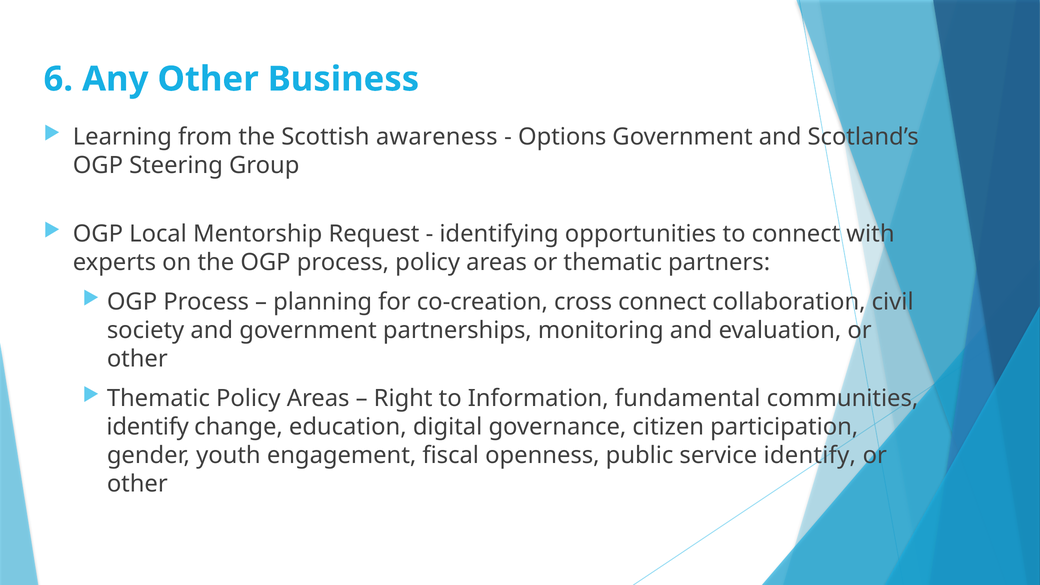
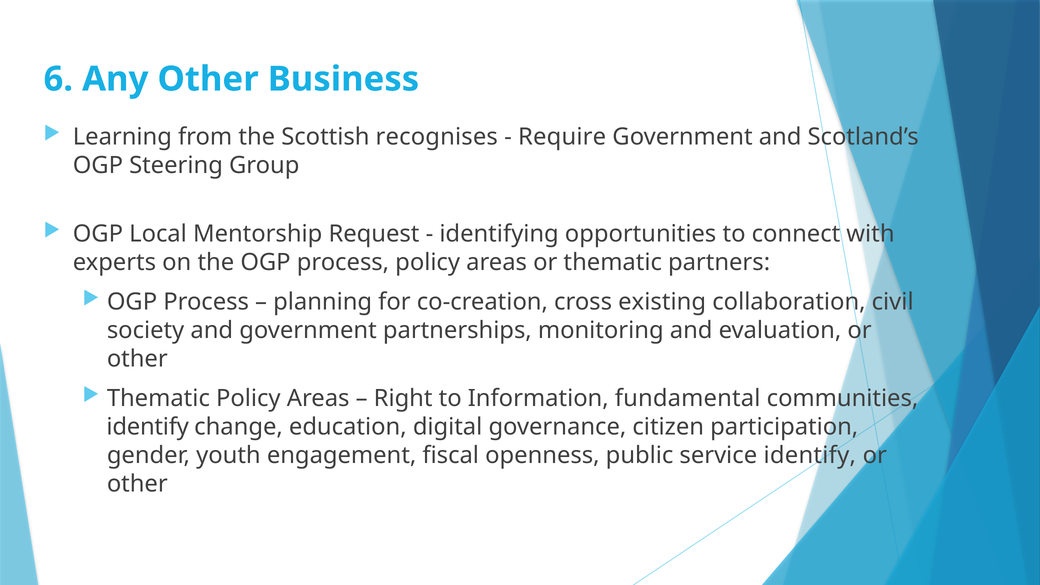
awareness: awareness -> recognises
Options: Options -> Require
cross connect: connect -> existing
